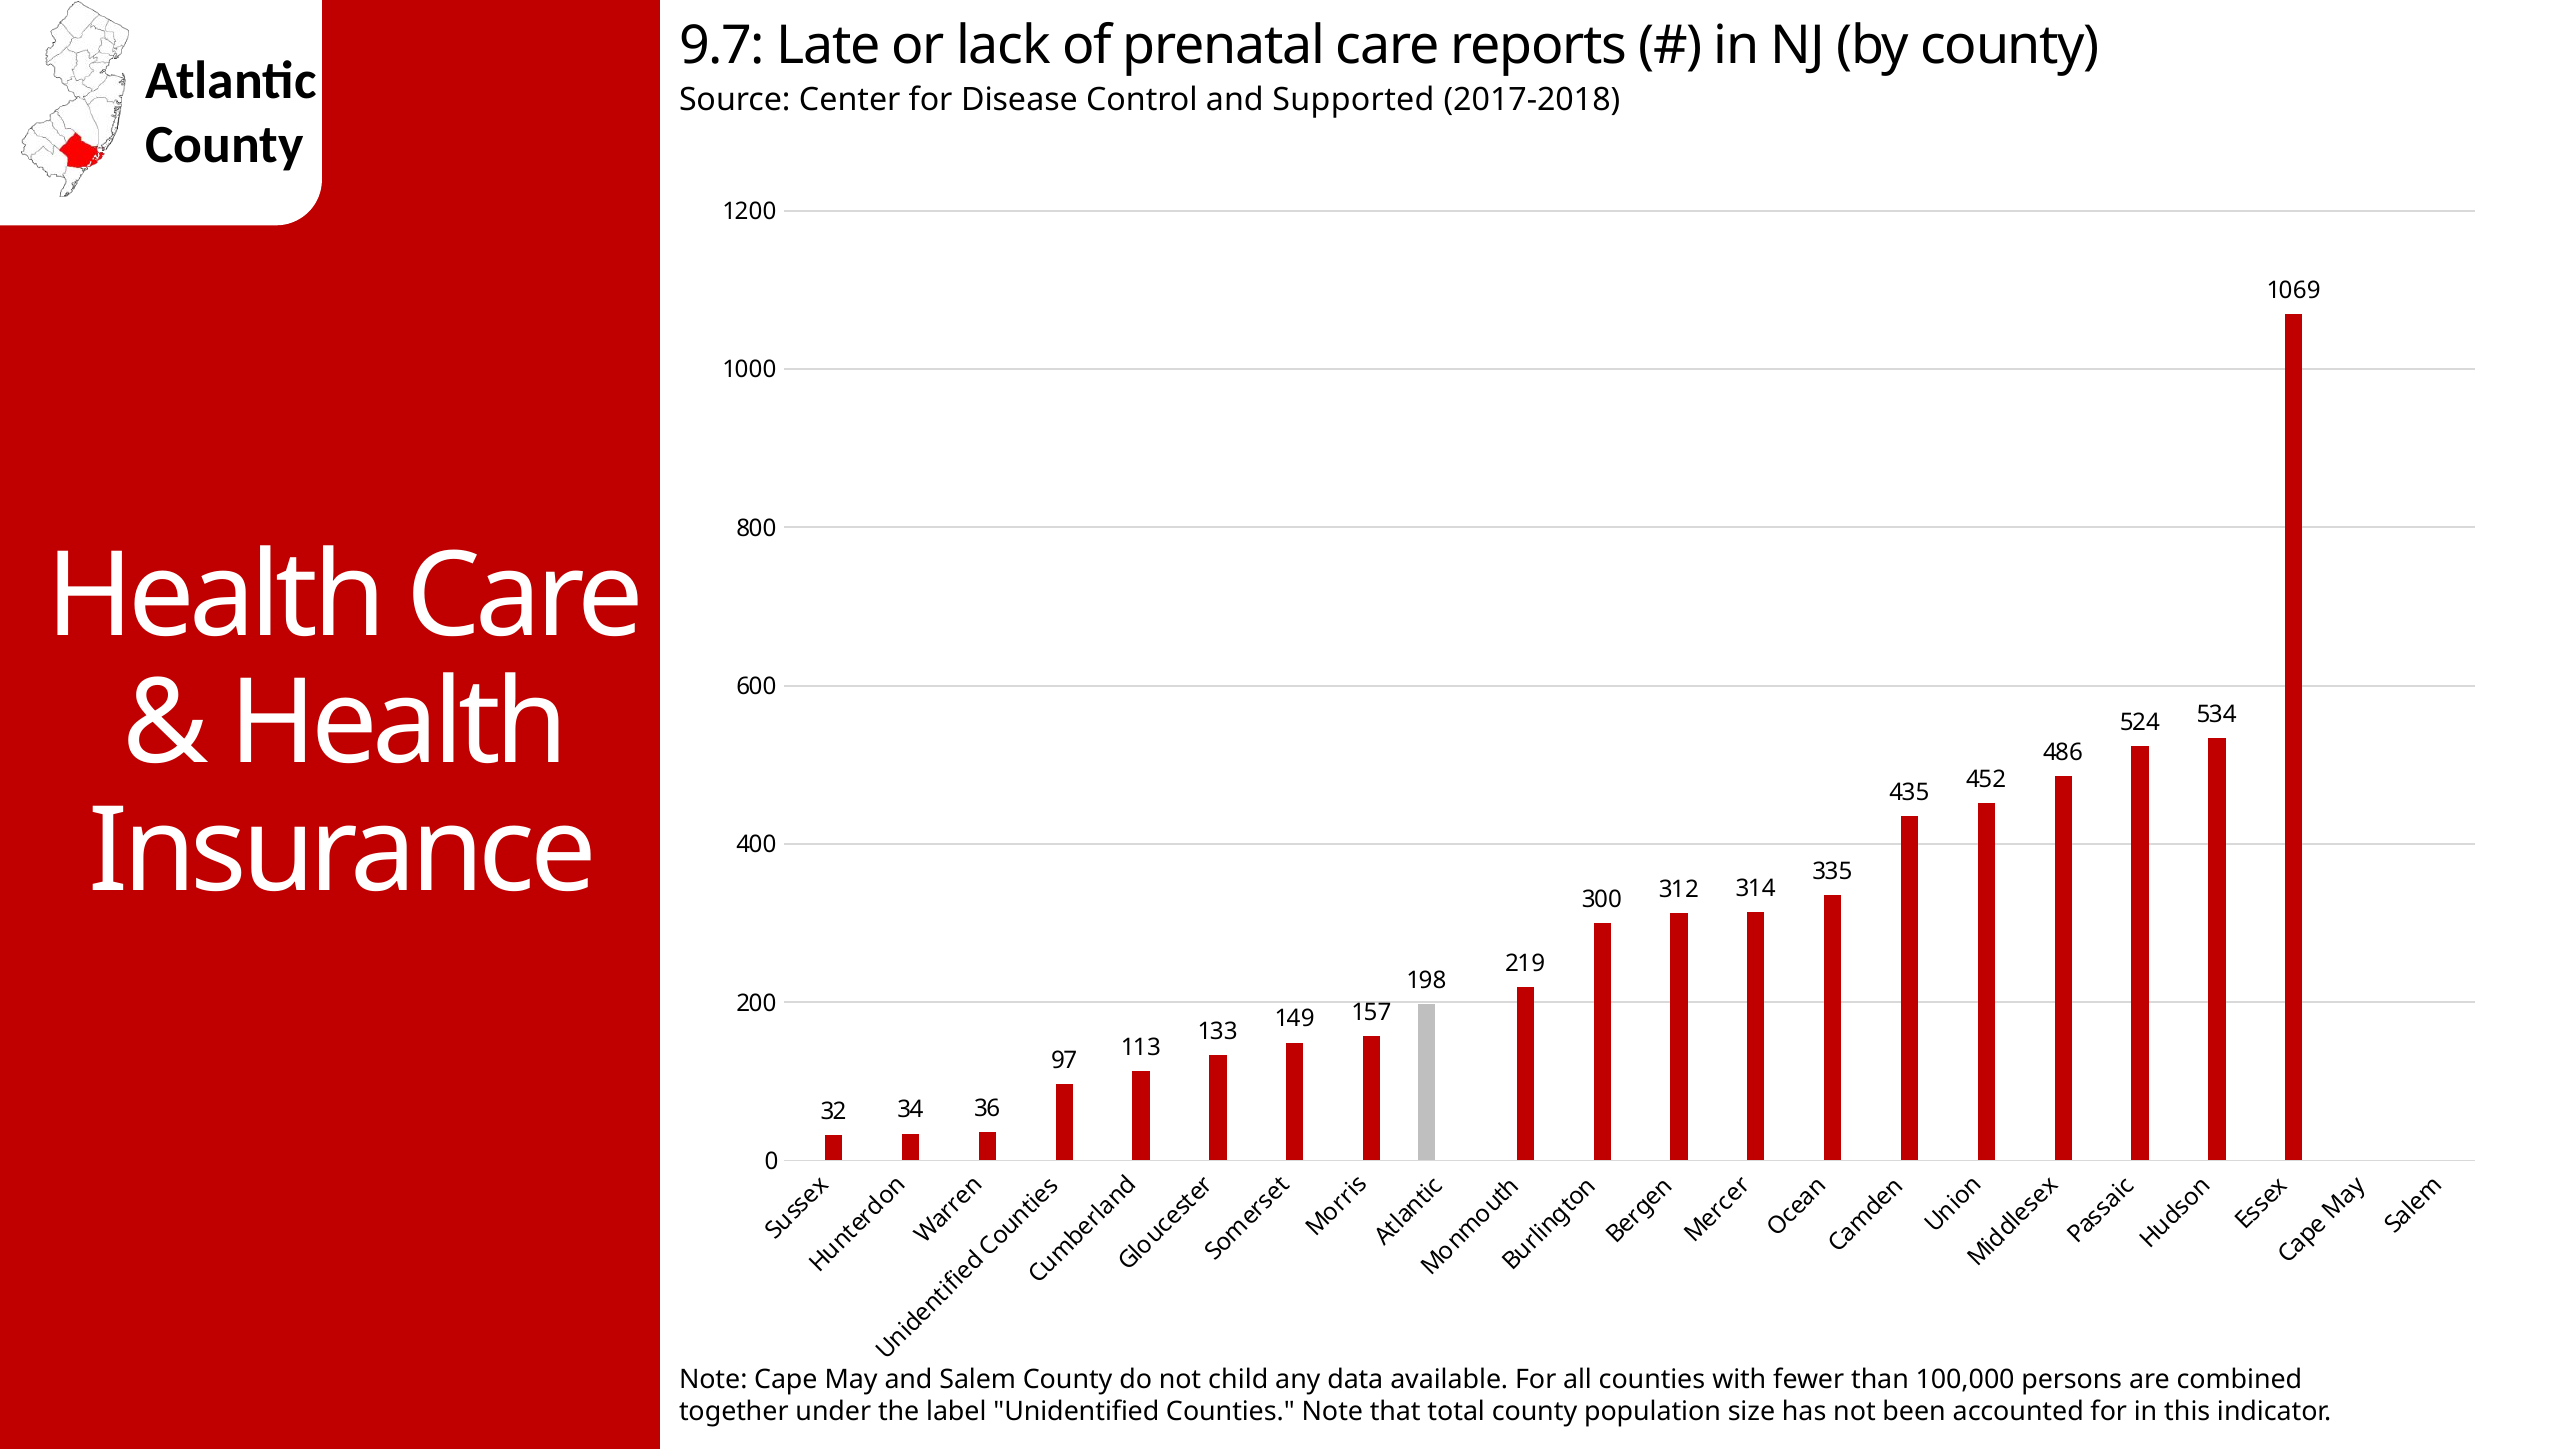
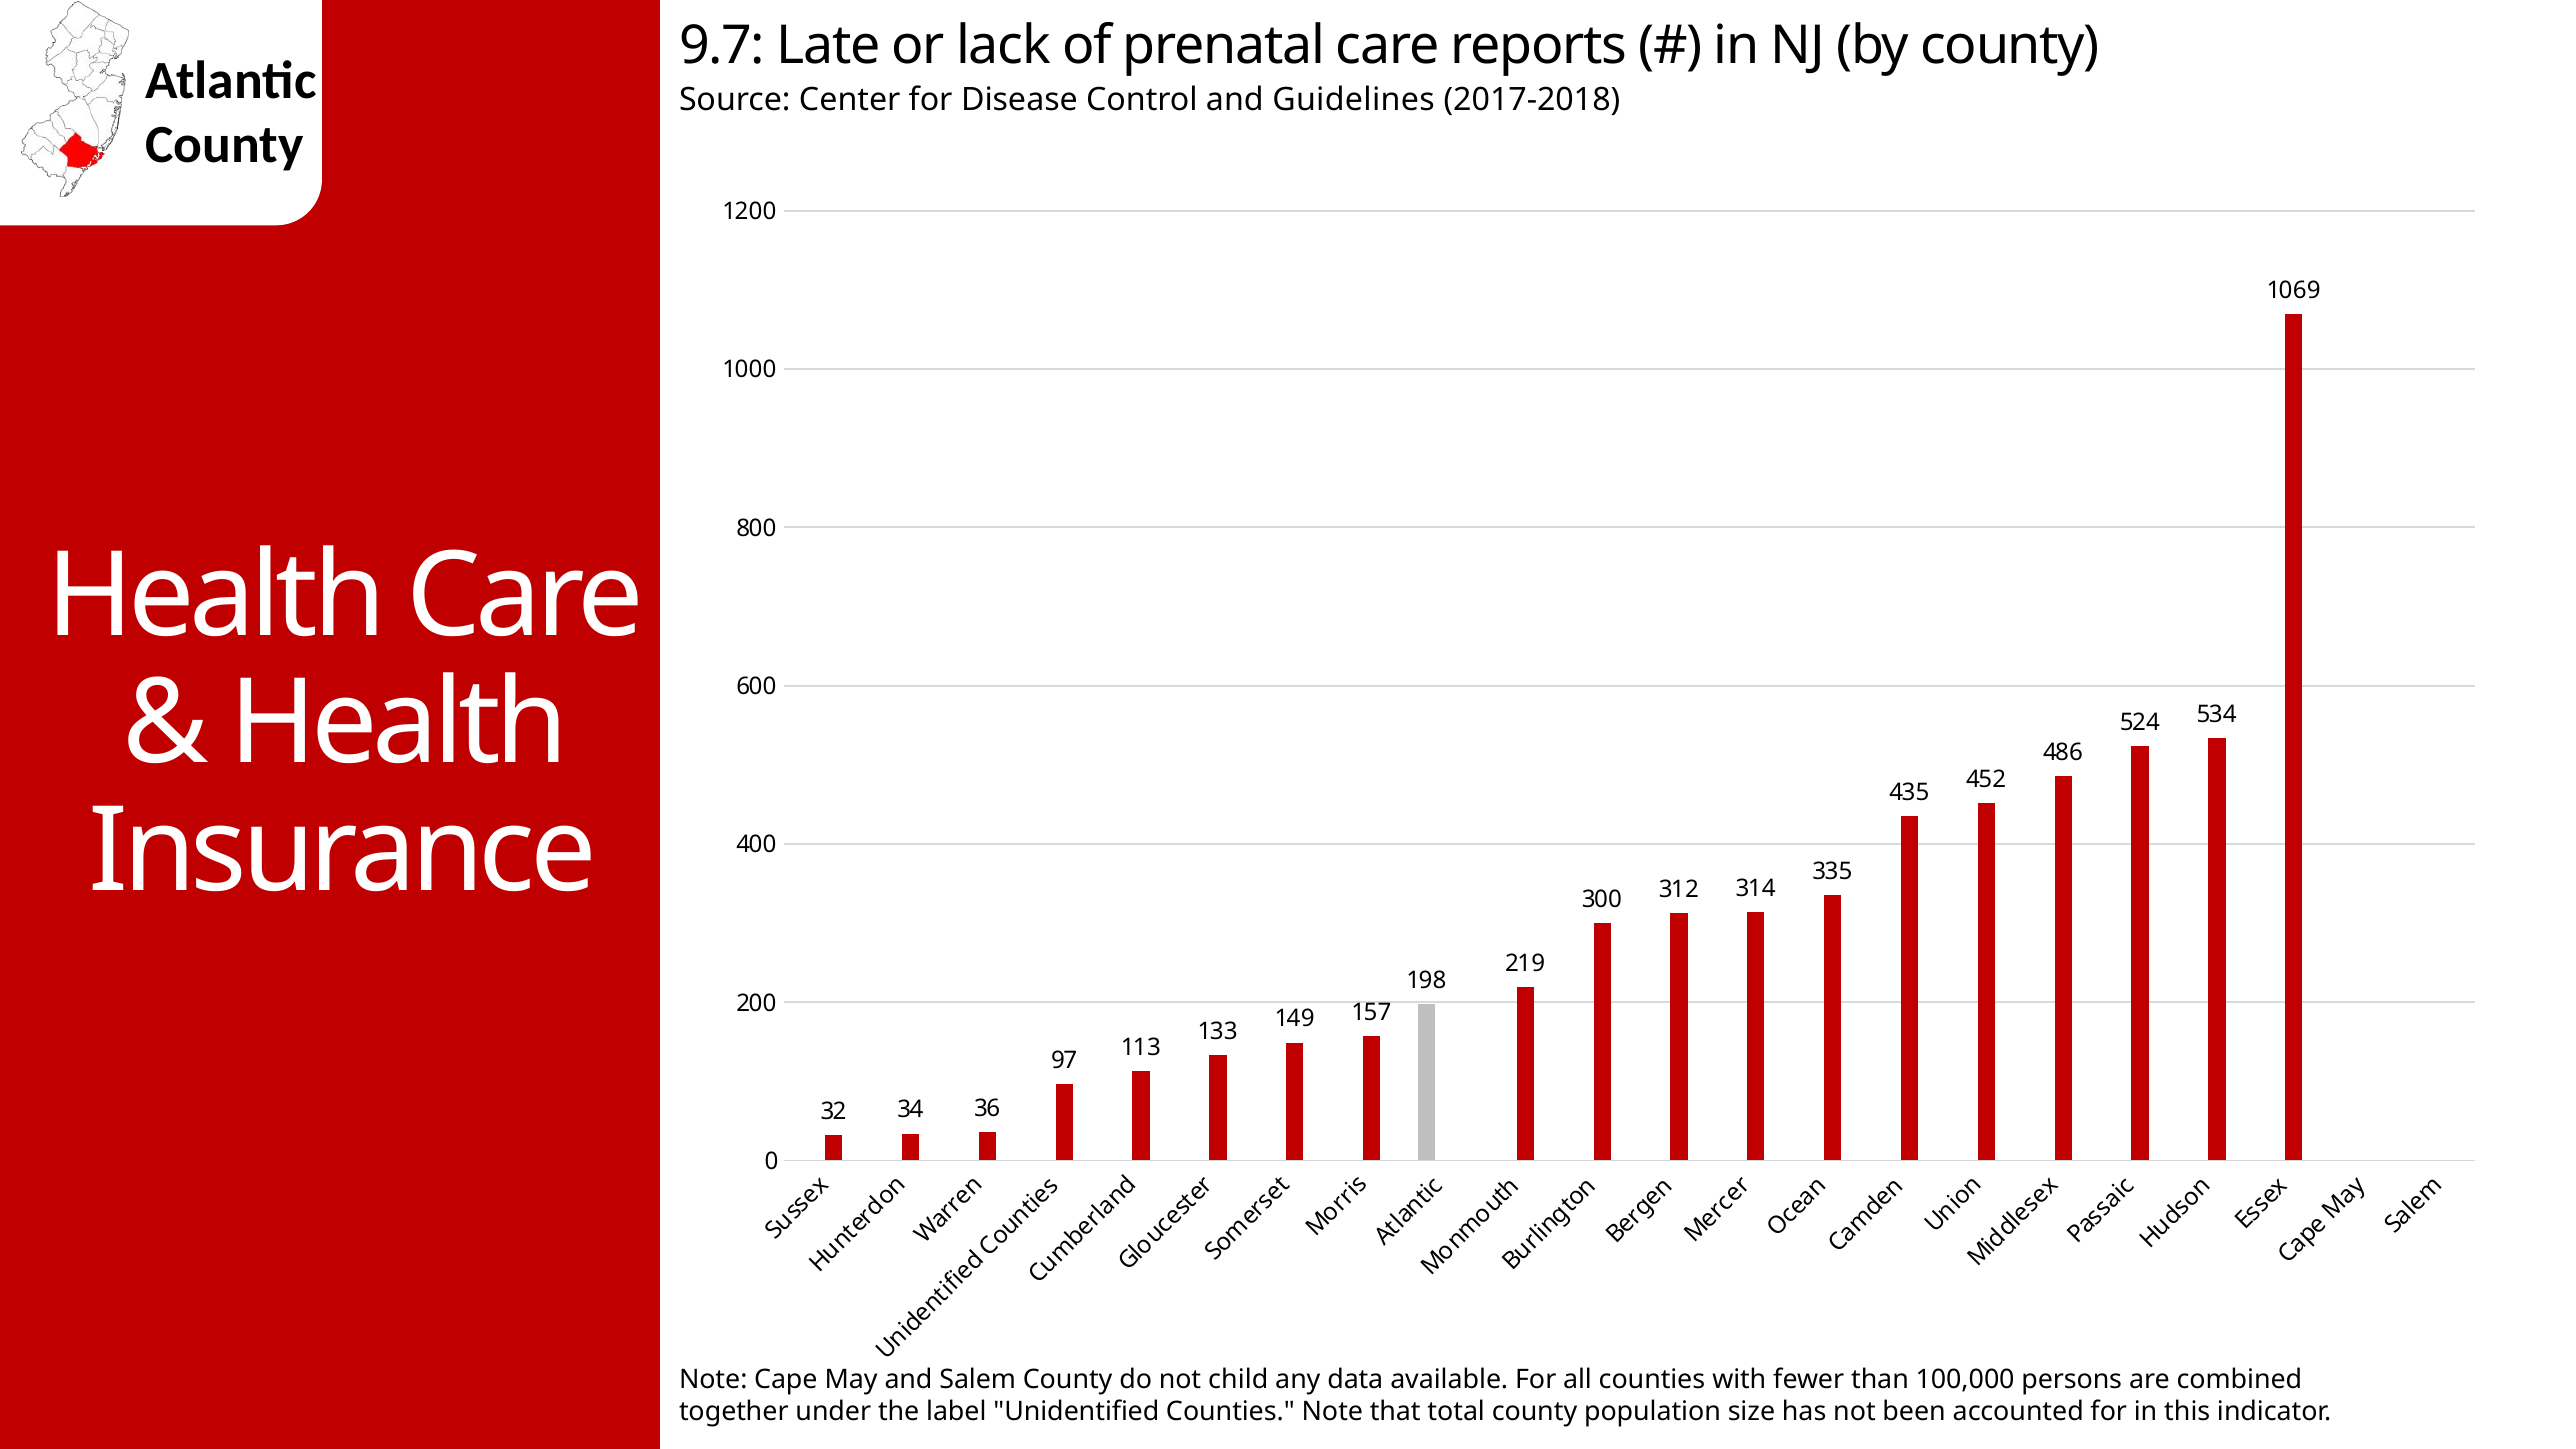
Supported: Supported -> Guidelines
